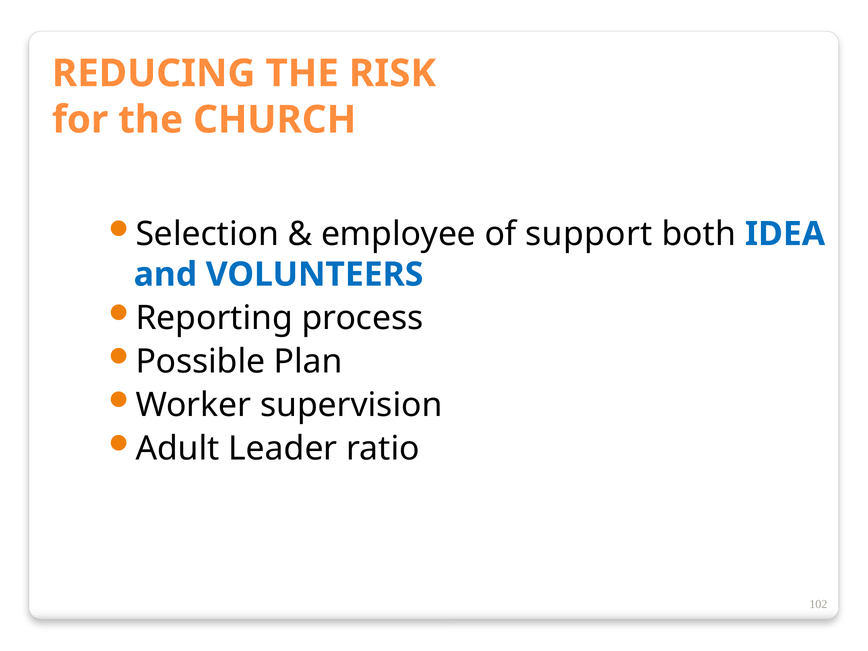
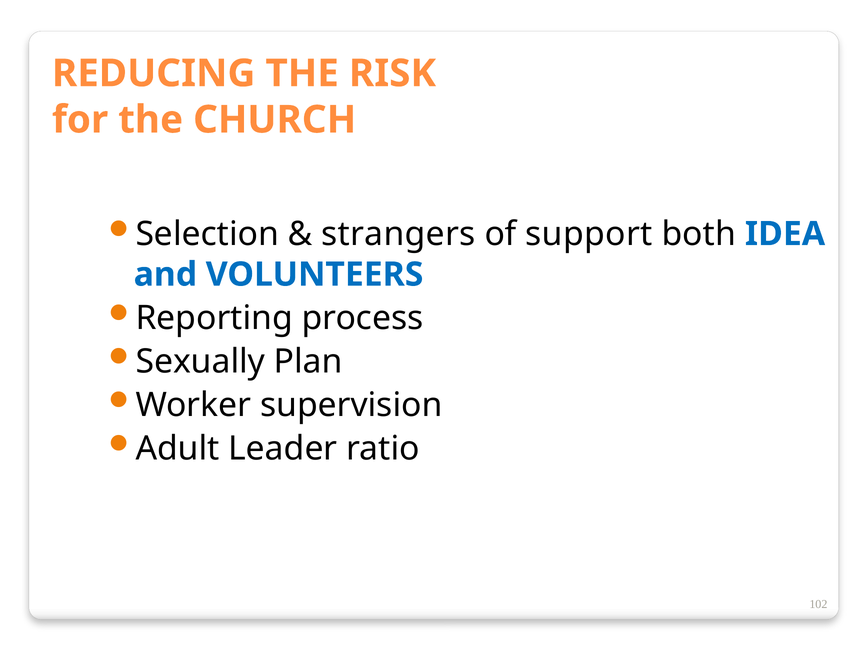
employee: employee -> strangers
Possible: Possible -> Sexually
